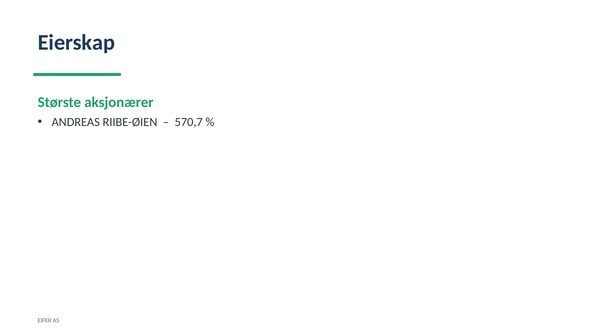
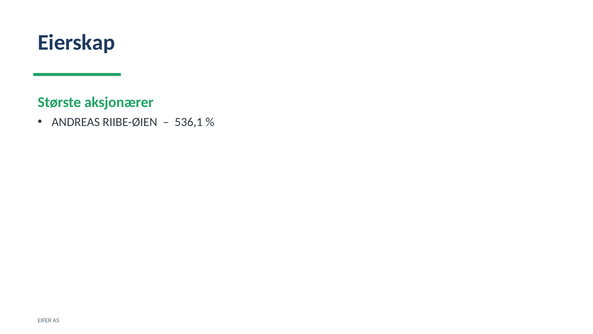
570,7: 570,7 -> 536,1
